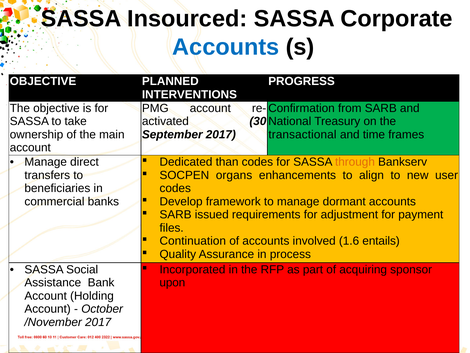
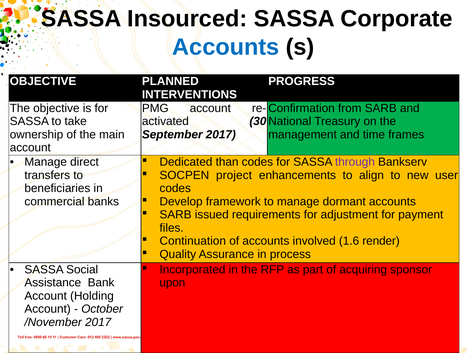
transactional: transactional -> management
through colour: orange -> purple
organs: organs -> project
entails: entails -> render
